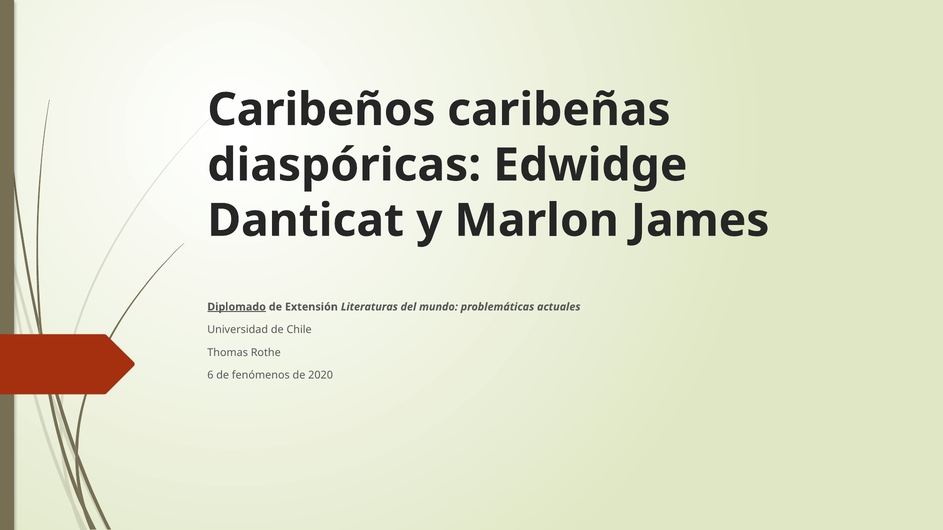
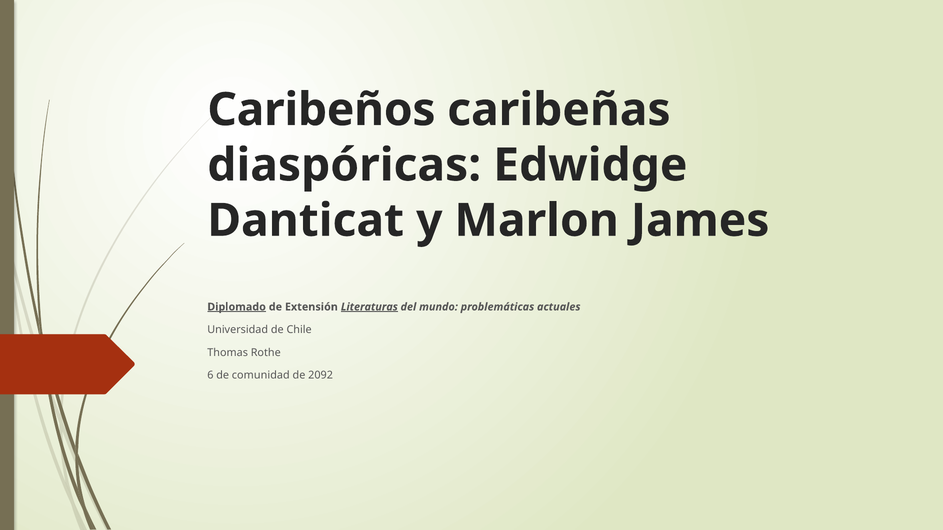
Literaturas underline: none -> present
fenómenos: fenómenos -> comunidad
2020: 2020 -> 2092
